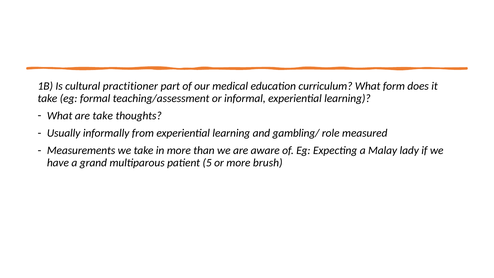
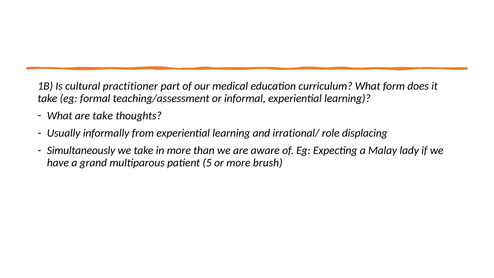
gambling/: gambling/ -> irrational/
measured: measured -> displacing
Measurements: Measurements -> Simultaneously
